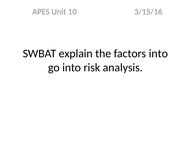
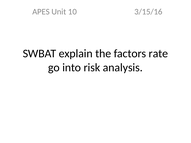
factors into: into -> rate
